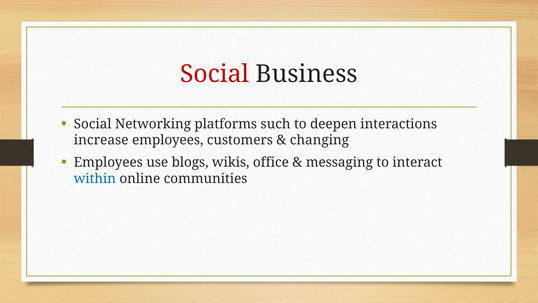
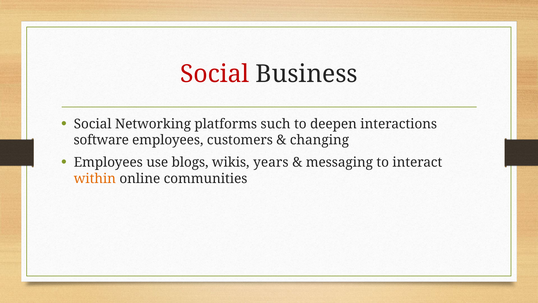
increase: increase -> software
office: office -> years
within colour: blue -> orange
